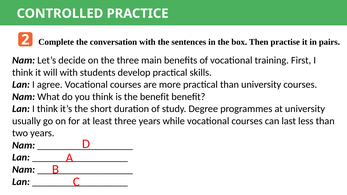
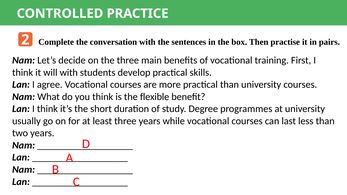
the benefit: benefit -> flexible
